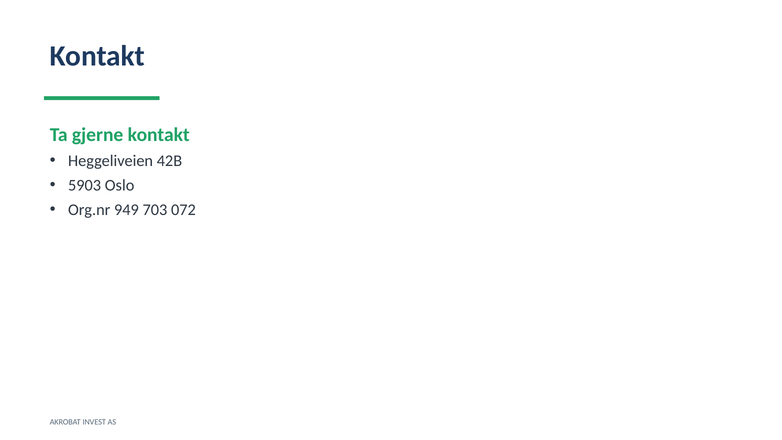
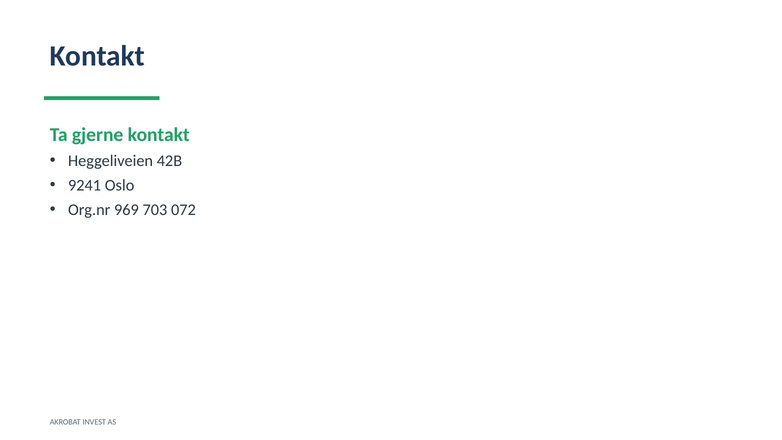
5903: 5903 -> 9241
949: 949 -> 969
